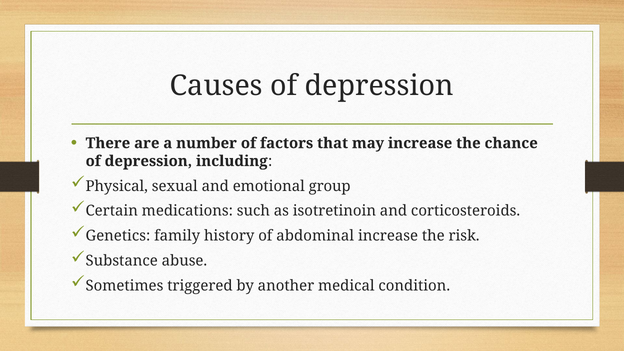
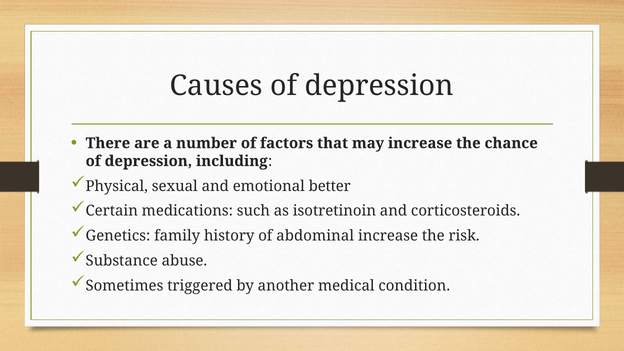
group: group -> better
